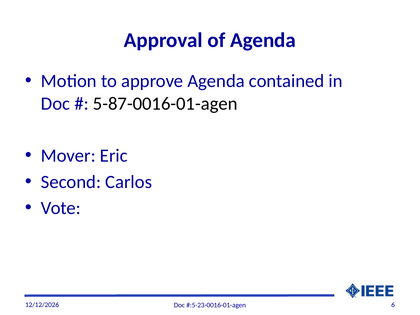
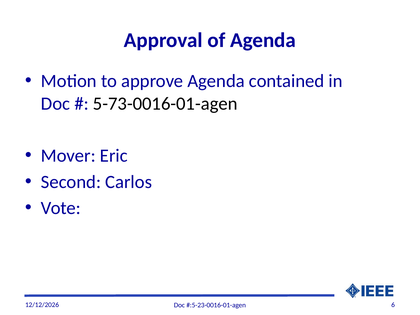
5-87-0016-01-agen: 5-87-0016-01-agen -> 5-73-0016-01-agen
